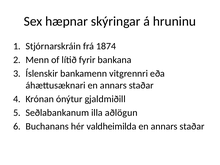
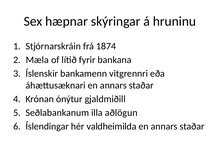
Menn: Menn -> Mæla
Buchanans: Buchanans -> Íslendingar
